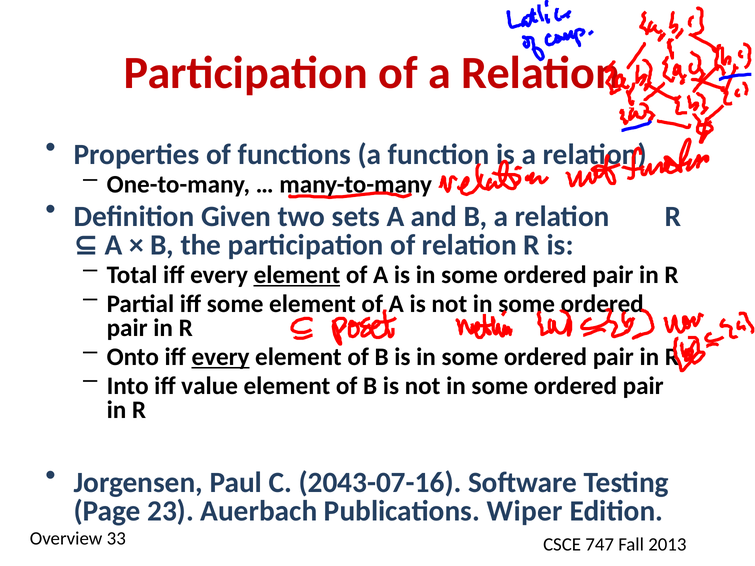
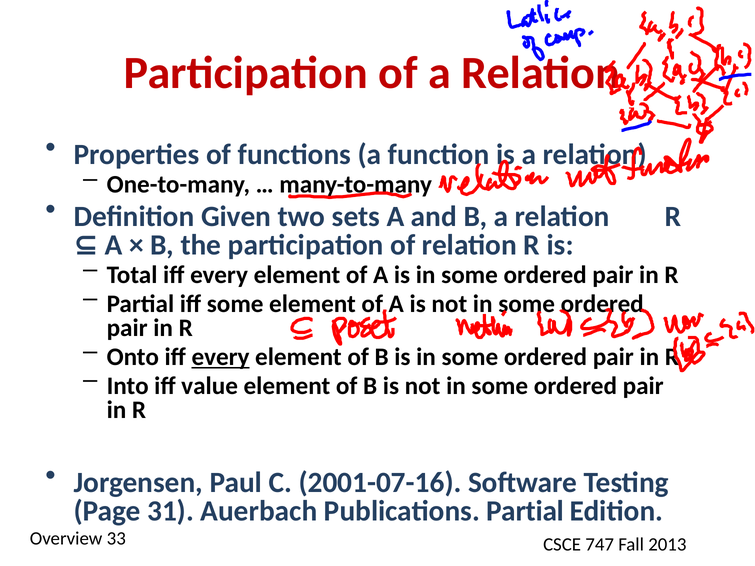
element at (297, 275) underline: present -> none
2043-07-16: 2043-07-16 -> 2001-07-16
23: 23 -> 31
Publications Wiper: Wiper -> Partial
